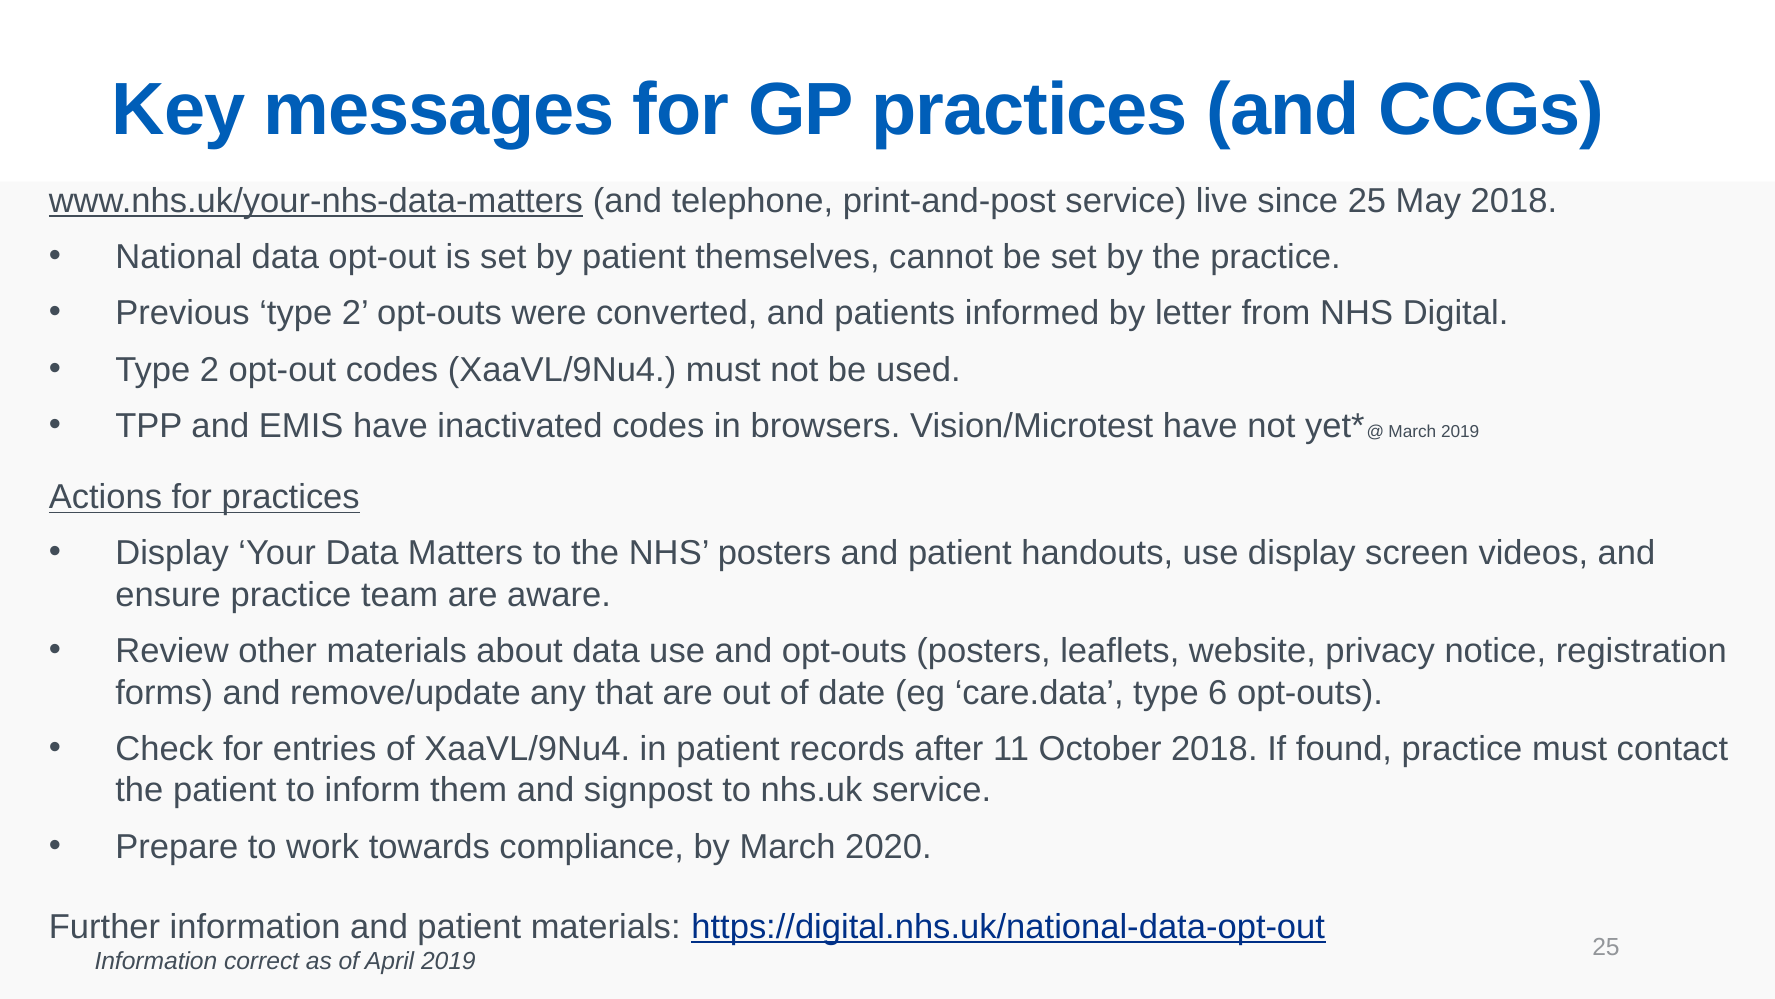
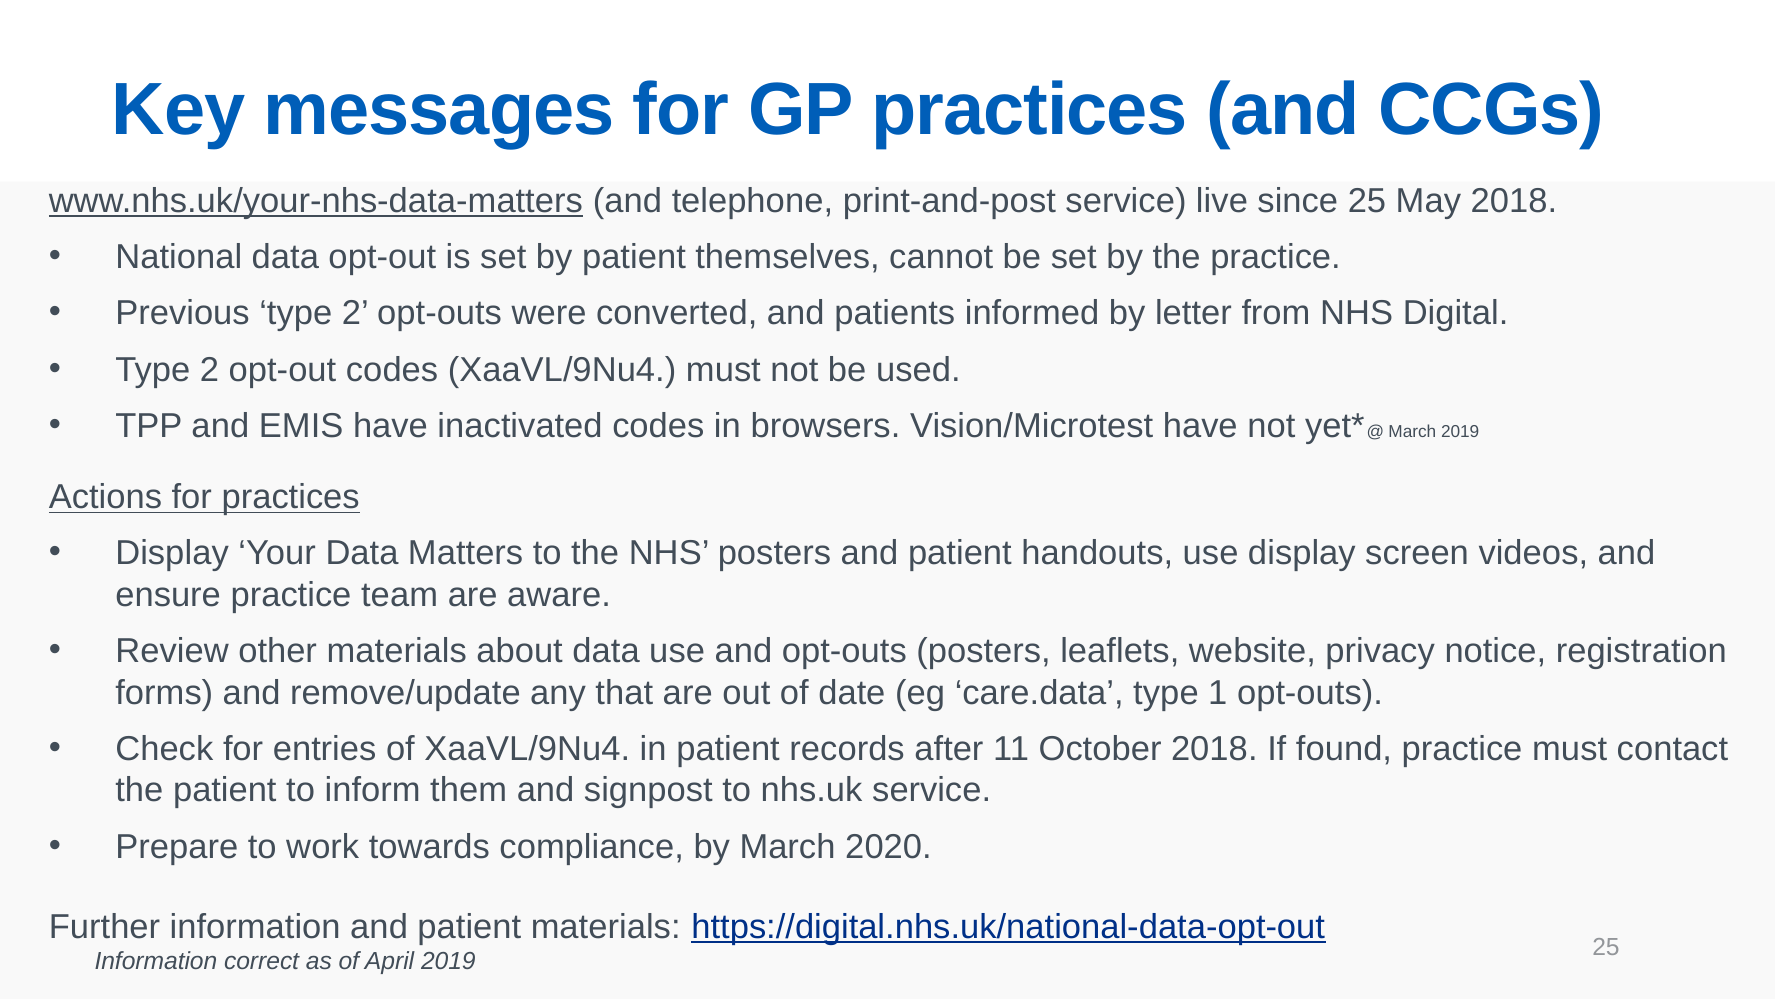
6: 6 -> 1
